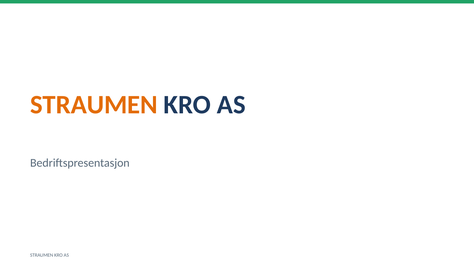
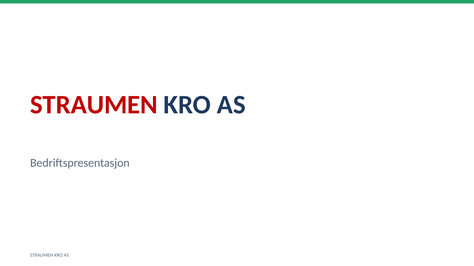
STRAUMEN at (94, 105) colour: orange -> red
